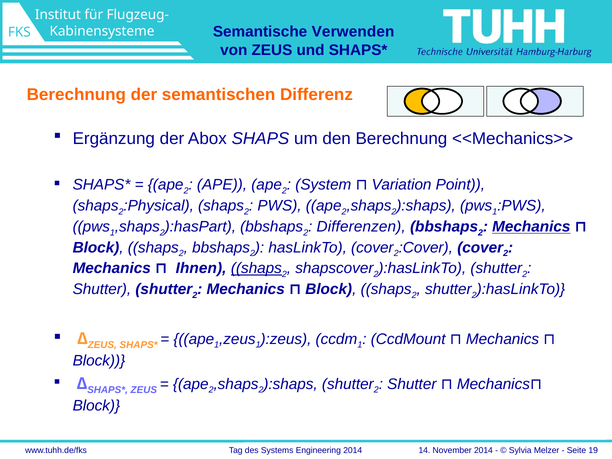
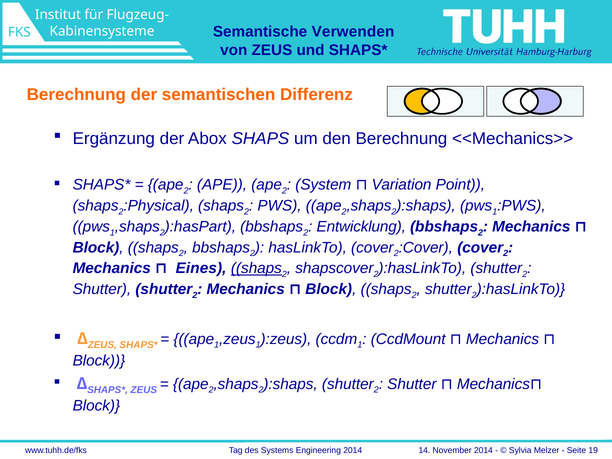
Differenzen: Differenzen -> Entwicklung
Mechanics at (531, 227) underline: present -> none
Ihnen: Ihnen -> Eines
